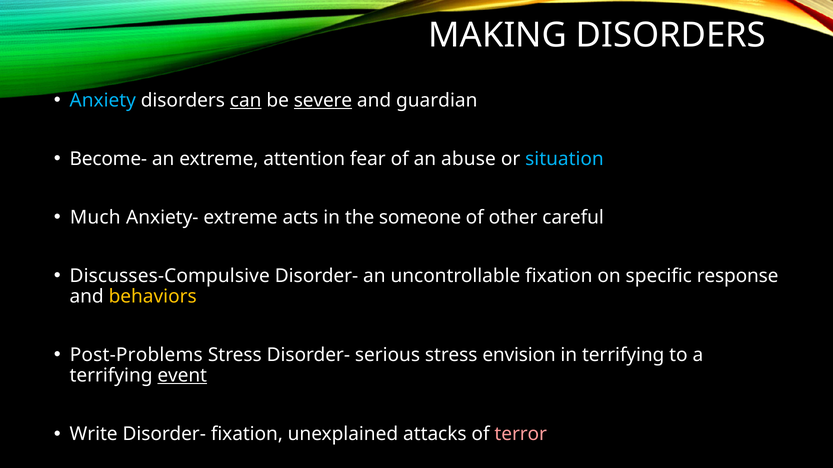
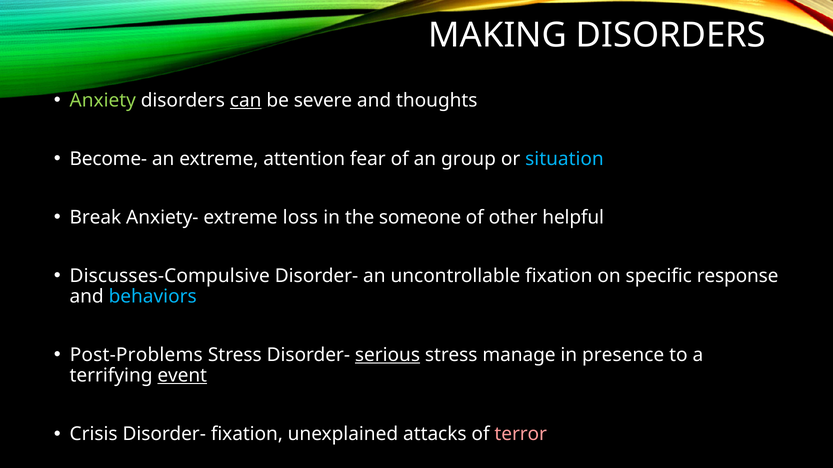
Anxiety colour: light blue -> light green
severe underline: present -> none
guardian: guardian -> thoughts
abuse: abuse -> group
Much: Much -> Break
acts: acts -> loss
careful: careful -> helpful
behaviors colour: yellow -> light blue
serious underline: none -> present
envision: envision -> manage
in terrifying: terrifying -> presence
Write: Write -> Crisis
